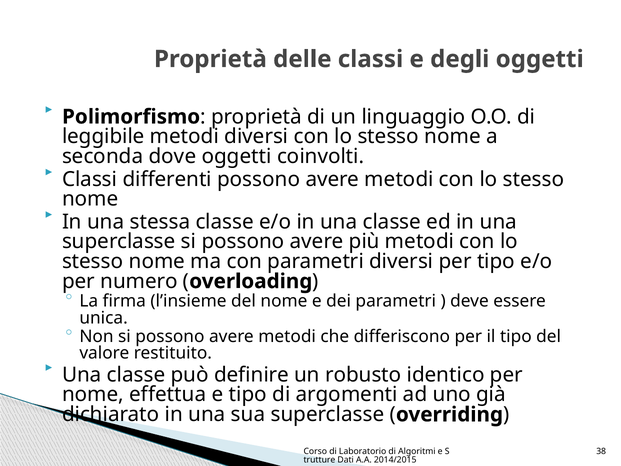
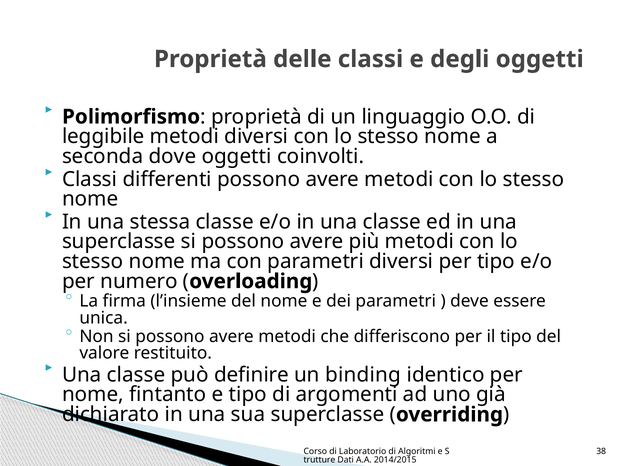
robusto: robusto -> binding
effettua: effettua -> fintanto
